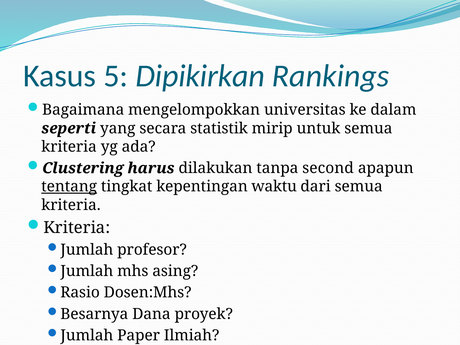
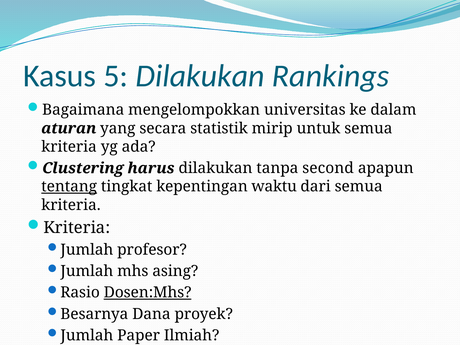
5 Dipikirkan: Dipikirkan -> Dilakukan
seperti: seperti -> aturan
Dosen:Mhs underline: none -> present
